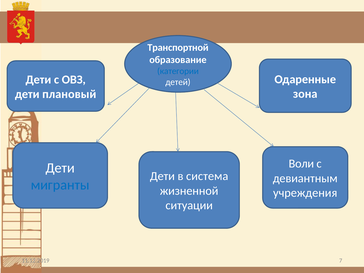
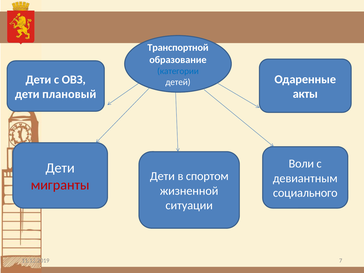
зона: зона -> акты
система: система -> спортом
мигранты colour: blue -> red
учреждения: учреждения -> социального
